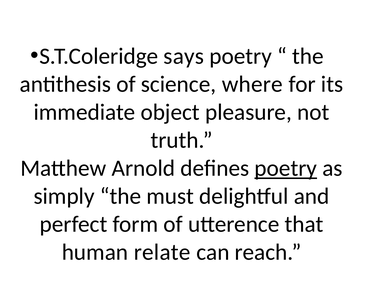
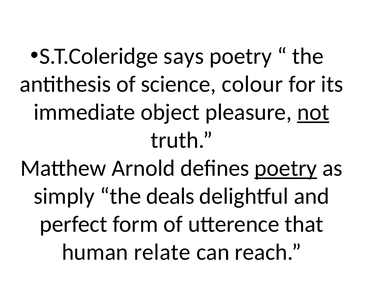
where: where -> colour
not underline: none -> present
must: must -> deals
